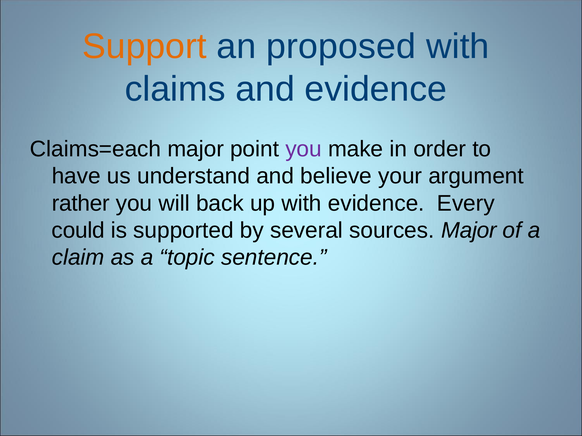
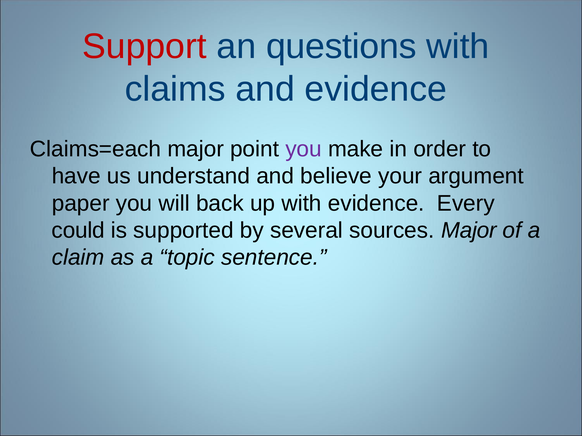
Support colour: orange -> red
proposed: proposed -> questions
rather: rather -> paper
